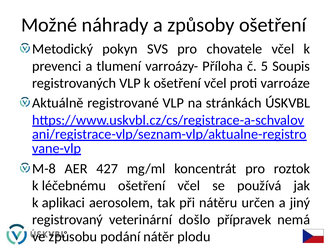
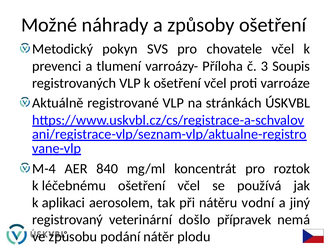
5: 5 -> 3
M-8: M-8 -> M-4
427: 427 -> 840
určen: určen -> vodní
